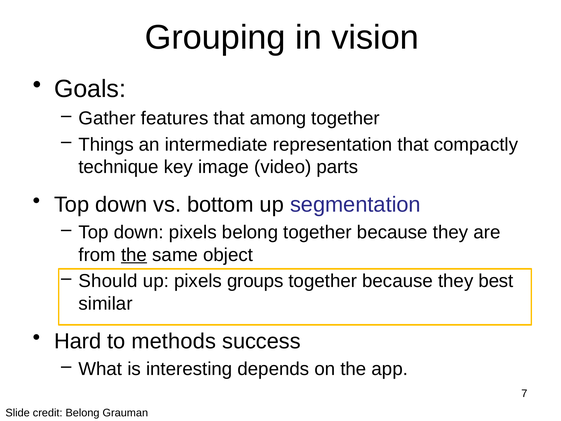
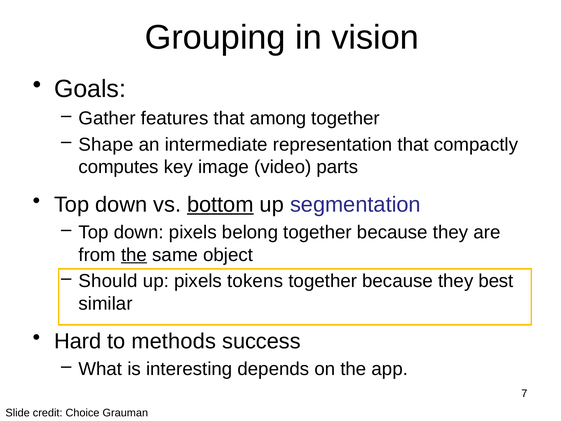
Things: Things -> Shape
technique: technique -> computes
bottom underline: none -> present
groups: groups -> tokens
credit Belong: Belong -> Choice
